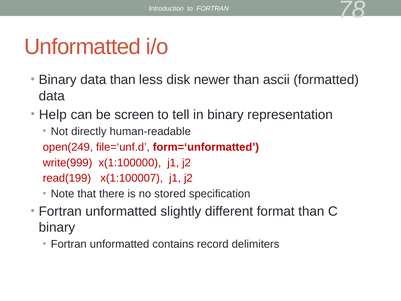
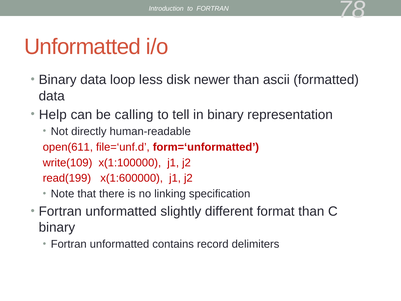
data than: than -> loop
screen: screen -> calling
open(249: open(249 -> open(611
write(999: write(999 -> write(109
x(1:100007: x(1:100007 -> x(1:600000
stored: stored -> linking
